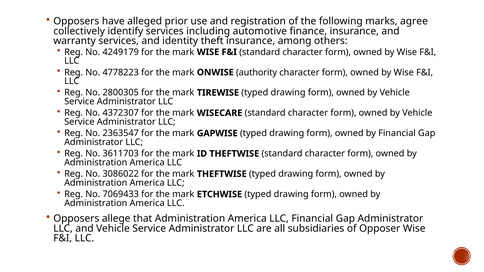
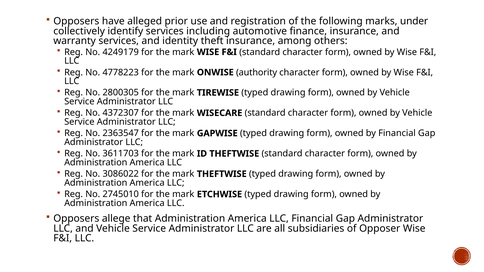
agree: agree -> under
7069433: 7069433 -> 2745010
